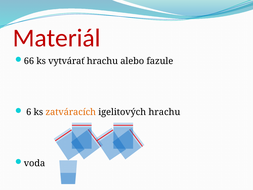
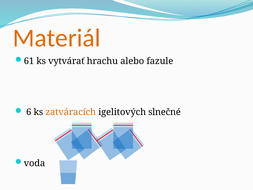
Materiál colour: red -> orange
66: 66 -> 61
igelitových hrachu: hrachu -> slnečné
